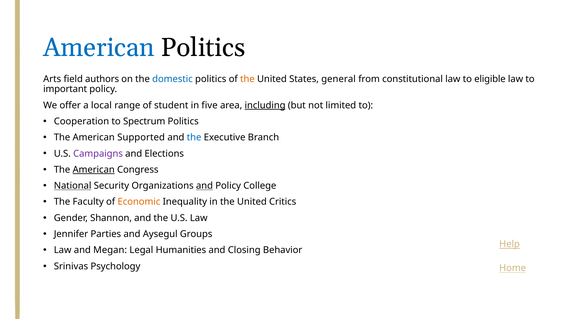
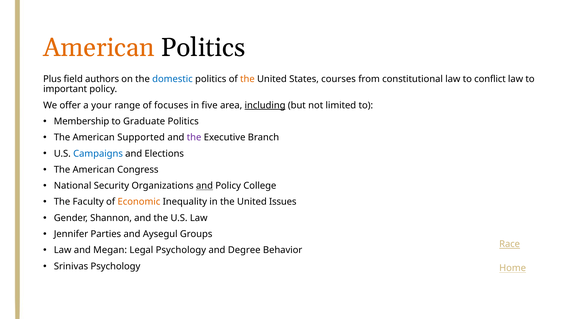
American at (99, 48) colour: blue -> orange
Arts: Arts -> Plus
general: general -> courses
eligible: eligible -> conflict
local: local -> your
student: student -> focuses
Cooperation: Cooperation -> Membership
Spectrum: Spectrum -> Graduate
the at (194, 137) colour: blue -> purple
Campaigns colour: purple -> blue
American at (94, 170) underline: present -> none
National underline: present -> none
Critics: Critics -> Issues
Help: Help -> Race
Legal Humanities: Humanities -> Psychology
Closing: Closing -> Degree
